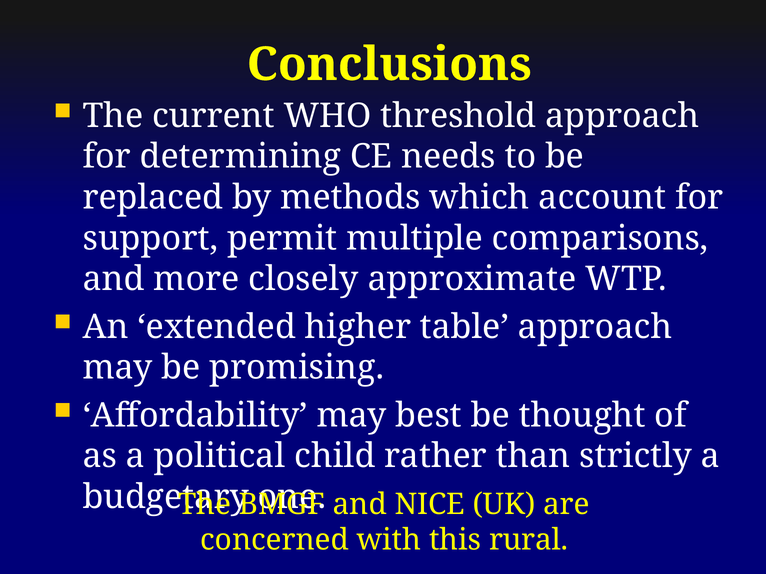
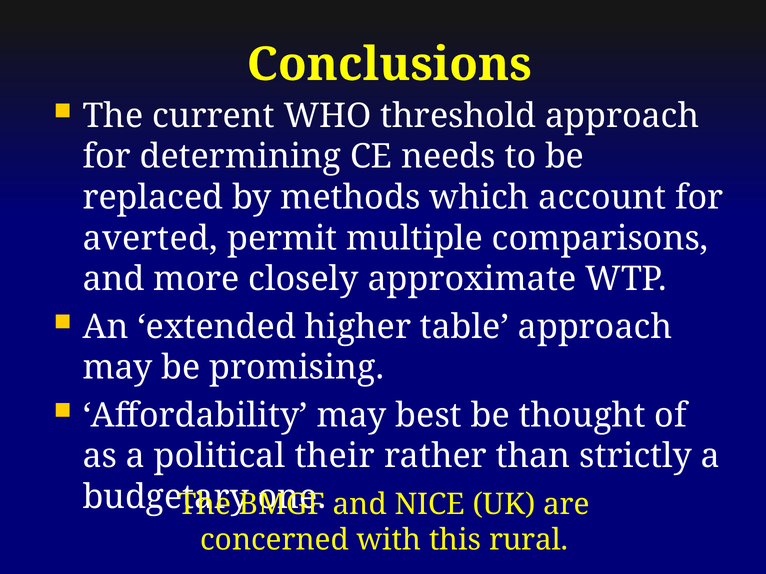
support: support -> averted
child: child -> their
